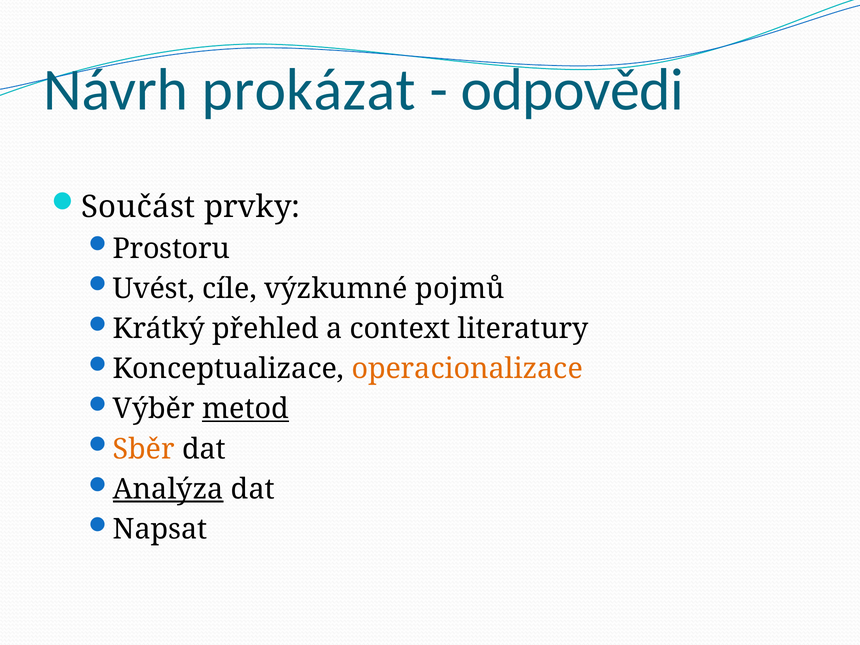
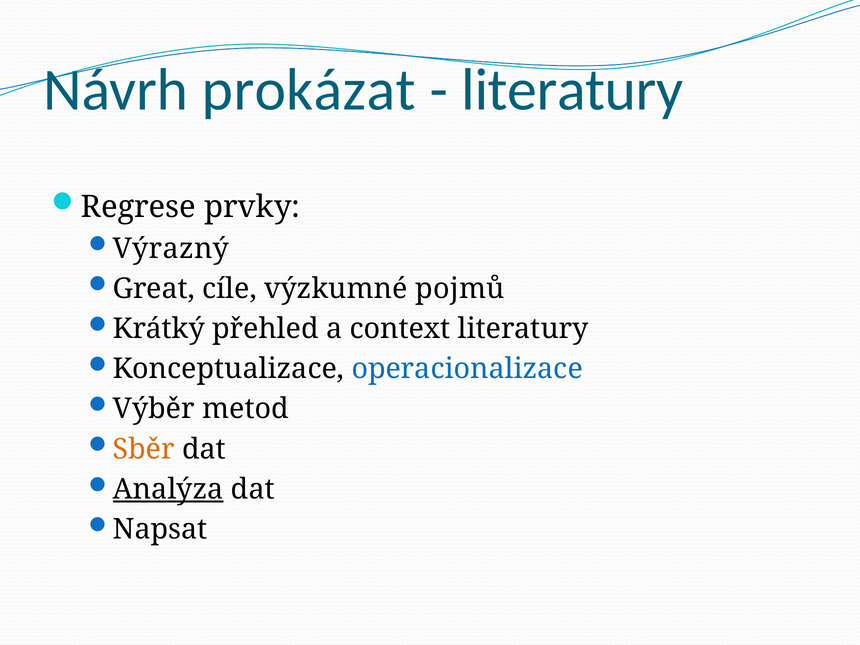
odpovědi at (572, 90): odpovědi -> literatury
Součást: Součást -> Regrese
Prostoru: Prostoru -> Výrazný
Uvést: Uvést -> Great
operacionalizace colour: orange -> blue
metod underline: present -> none
